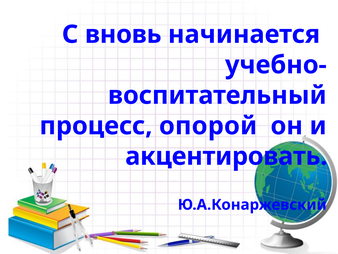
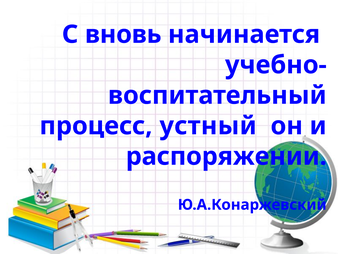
опорой: опорой -> устный
акцентировать: акцентировать -> распоряжении
